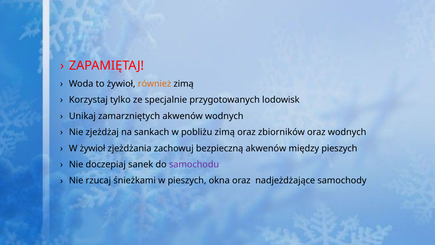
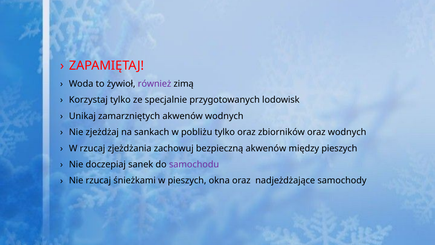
również colour: orange -> purple
pobliżu zimą: zimą -> tylko
W żywioł: żywioł -> rzucaj
